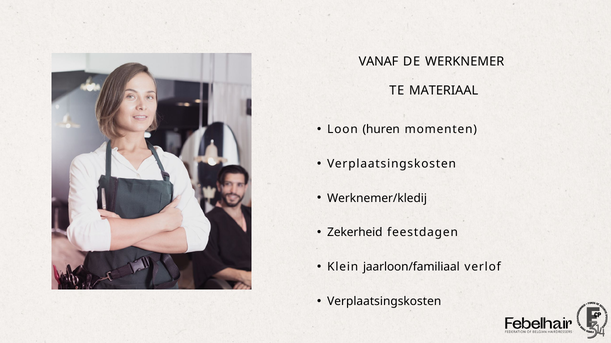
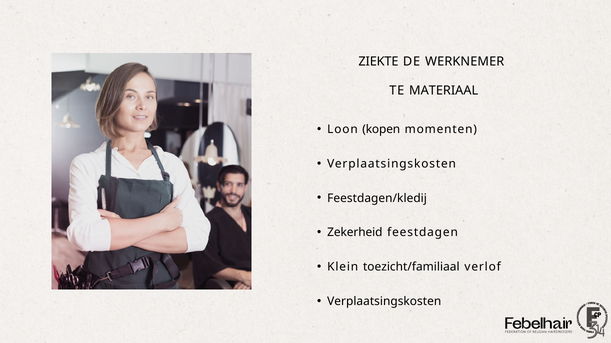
VANAF: VANAF -> ZIEKTE
huren: huren -> kopen
Werknemer/kledij: Werknemer/kledij -> Feestdagen/kledij
jaarloon/familiaal: jaarloon/familiaal -> toezicht/familiaal
